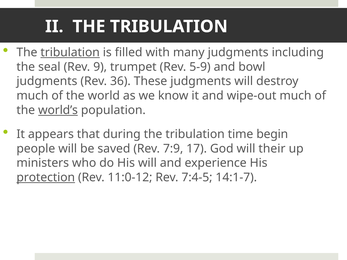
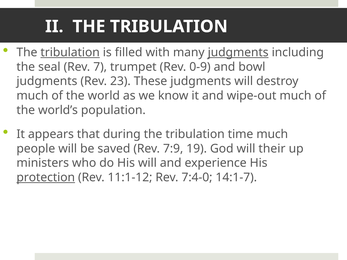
judgments at (238, 52) underline: none -> present
9: 9 -> 7
5-9: 5-9 -> 0-9
36: 36 -> 23
world’s underline: present -> none
time begin: begin -> much
17: 17 -> 19
11:0-12: 11:0-12 -> 11:1-12
7:4-5: 7:4-5 -> 7:4-0
